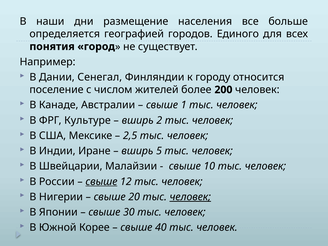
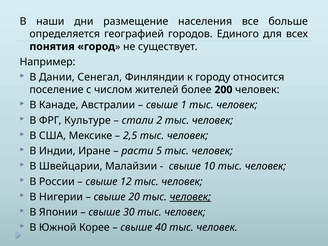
вширь at (138, 120): вширь -> стали
вширь at (137, 151): вширь -> расти
свыше at (101, 182) underline: present -> none
